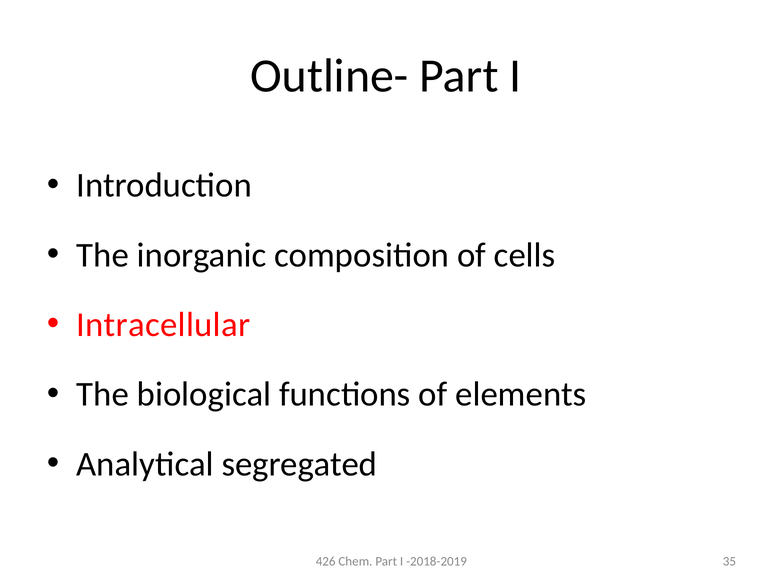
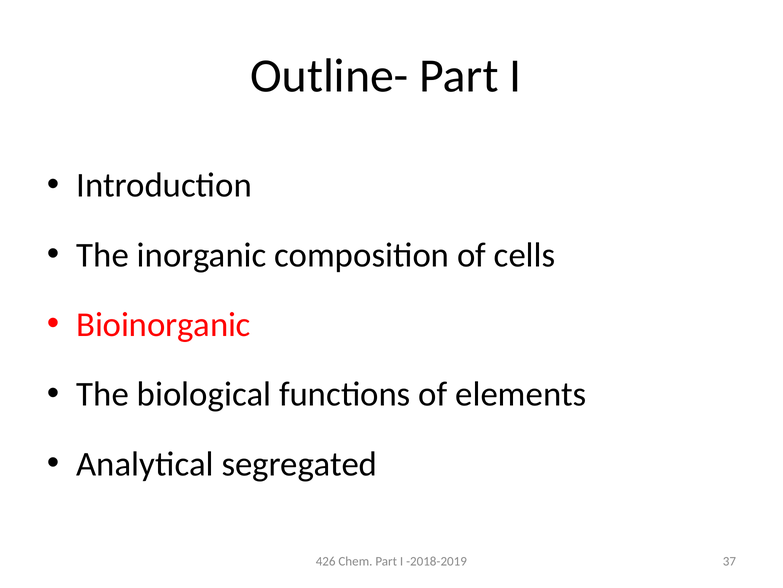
Intracellular: Intracellular -> Bioinorganic
35: 35 -> 37
